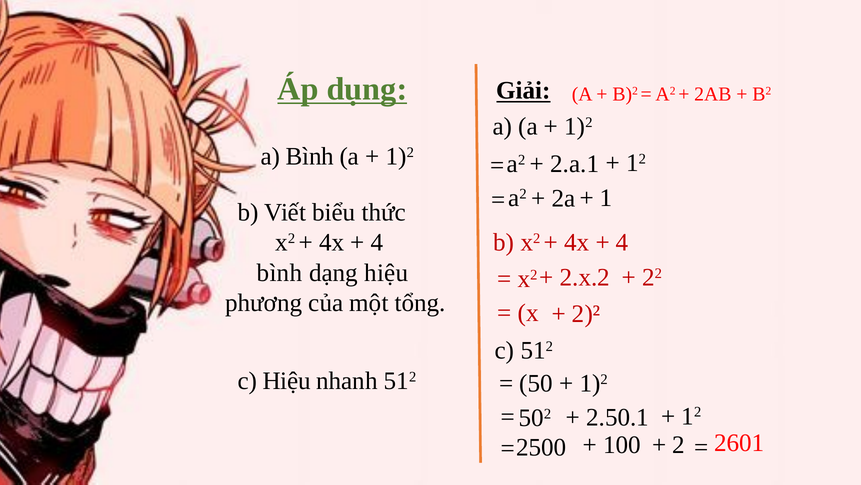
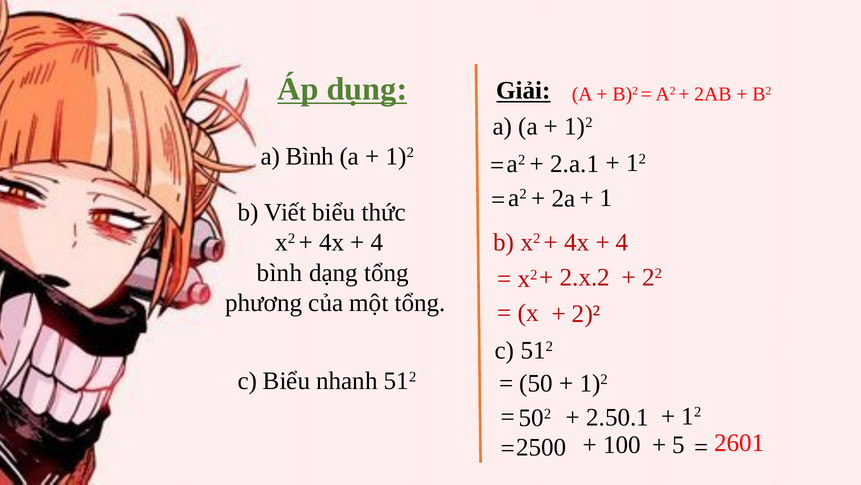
dạng hiệu: hiệu -> tổng
c Hiệu: Hiệu -> Biểu
2: 2 -> 5
